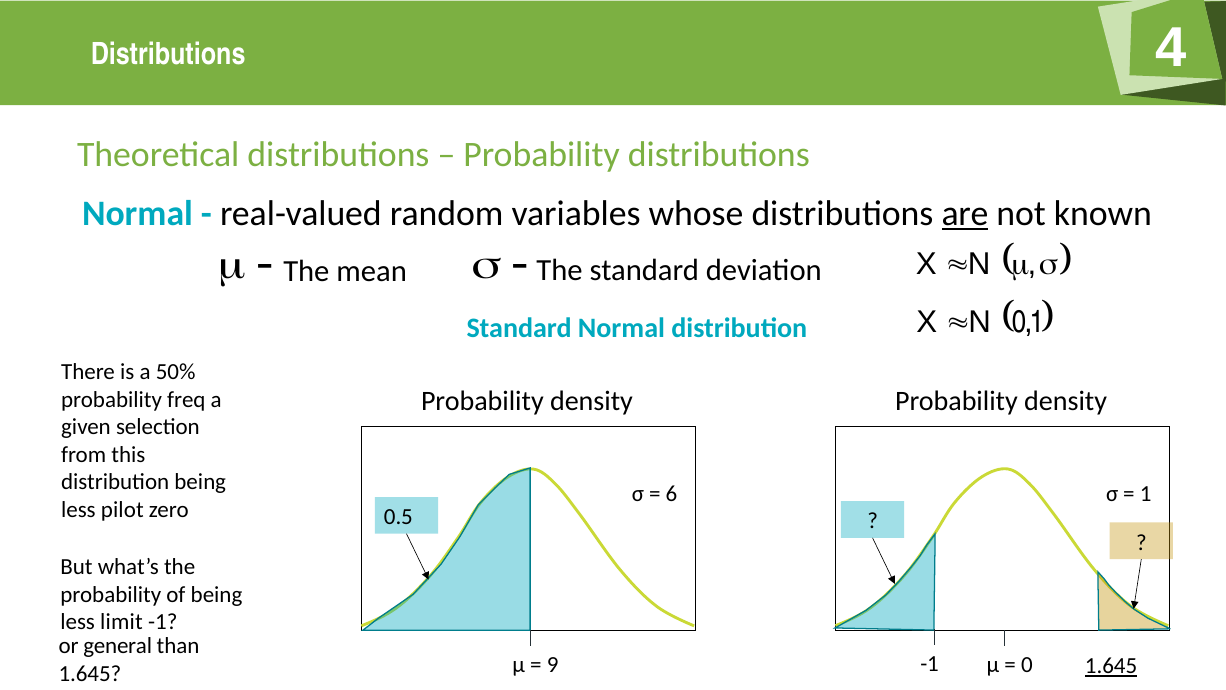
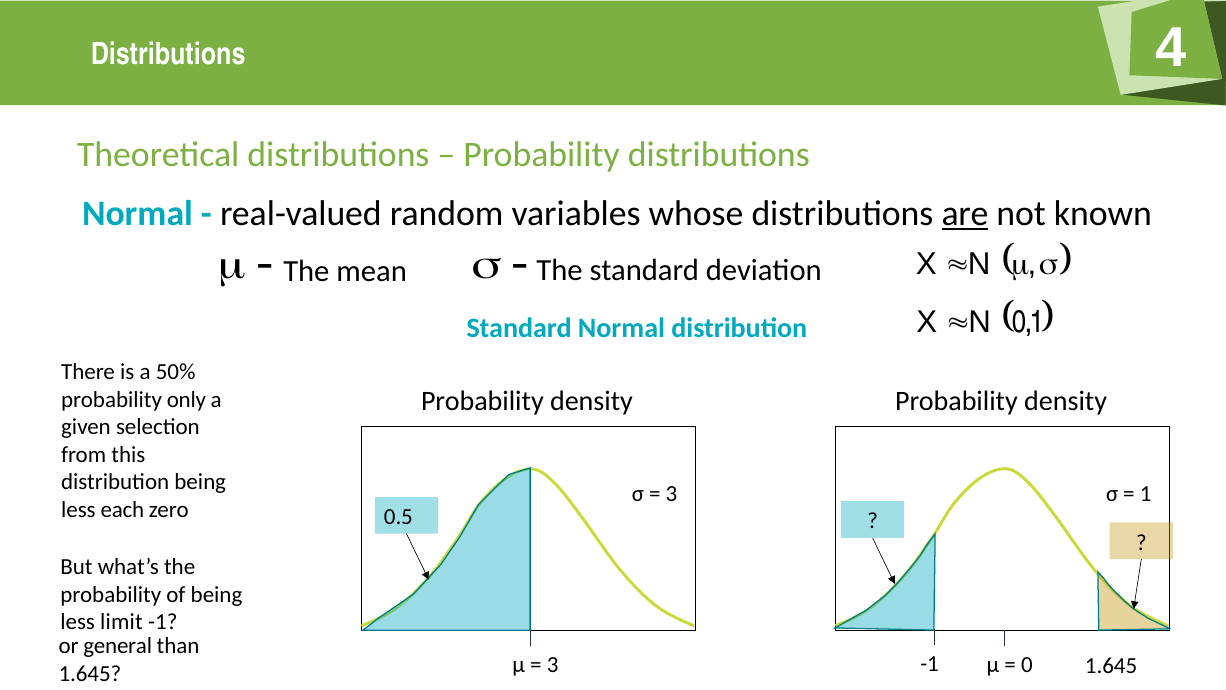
freq: freq -> only
6 at (672, 493): 6 -> 3
pilot: pilot -> each
1.645 at (1111, 666) underline: present -> none
9 at (553, 664): 9 -> 3
